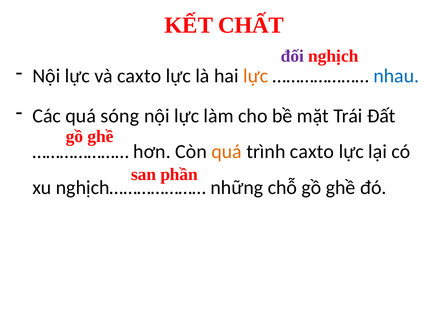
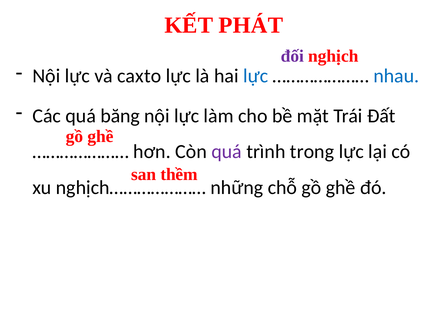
CHẤT: CHẤT -> PHÁT
lực at (256, 76) colour: orange -> blue
sóng: sóng -> băng
quá at (227, 152) colour: orange -> purple
trình caxto: caxto -> trong
phần: phần -> thềm
